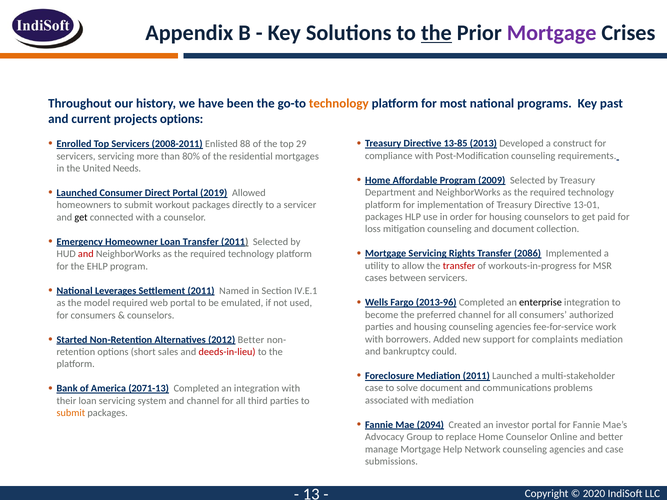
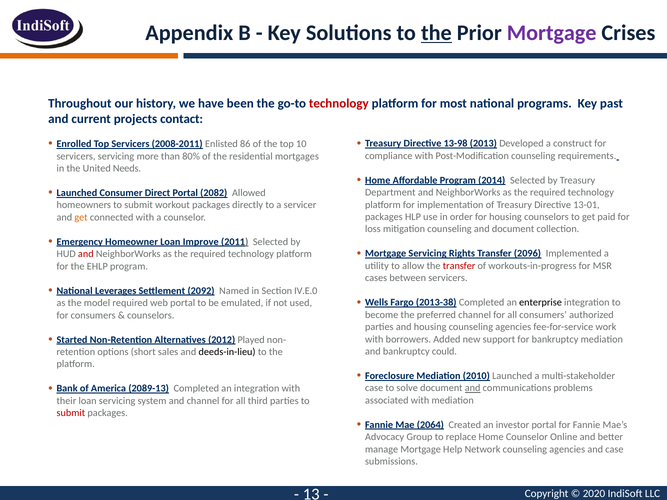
technology at (339, 104) colour: orange -> red
projects options: options -> contact
13-85: 13-85 -> 13-98
88: 88 -> 86
29: 29 -> 10
2009: 2009 -> 2014
2019: 2019 -> 2082
get at (81, 217) colour: black -> orange
Loan Transfer: Transfer -> Improve
2086: 2086 -> 2096
Settlement 2011: 2011 -> 2092
IV.E.1: IV.E.1 -> IV.E.0
2013-96: 2013-96 -> 2013-38
2012 Better: Better -> Played
for complaints: complaints -> bankruptcy
deeds-in-lieu colour: red -> black
Mediation 2011: 2011 -> 2010
2071-13: 2071-13 -> 2089-13
and at (473, 388) underline: none -> present
submit at (71, 413) colour: orange -> red
2094: 2094 -> 2064
